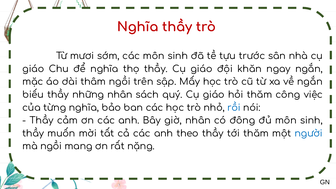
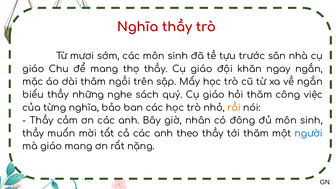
để nghĩa: nghĩa -> mang
những nhân: nhân -> nghe
rồi colour: blue -> orange
mà ngồi: ngồi -> giáo
